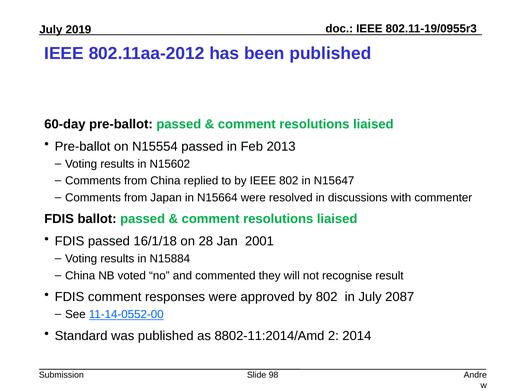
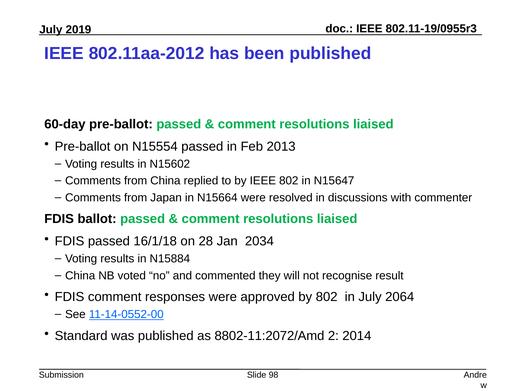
2001: 2001 -> 2034
2087: 2087 -> 2064
8802-11:2014/Amd: 8802-11:2014/Amd -> 8802-11:2072/Amd
